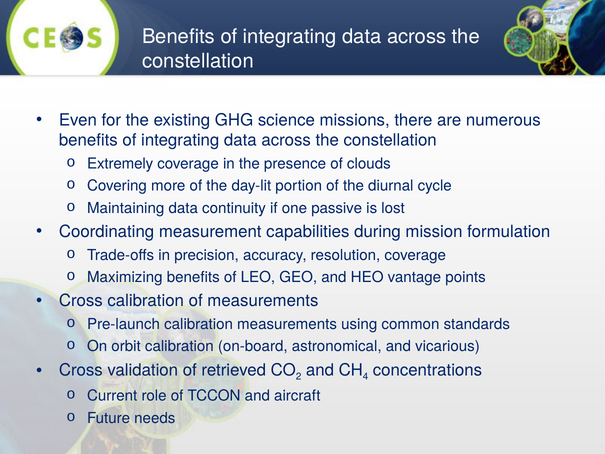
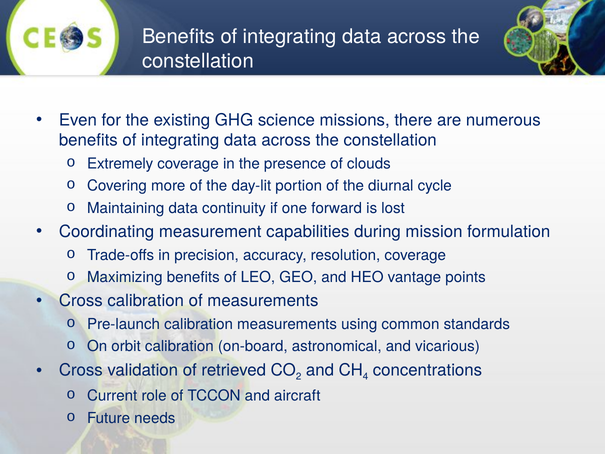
passive: passive -> forward
